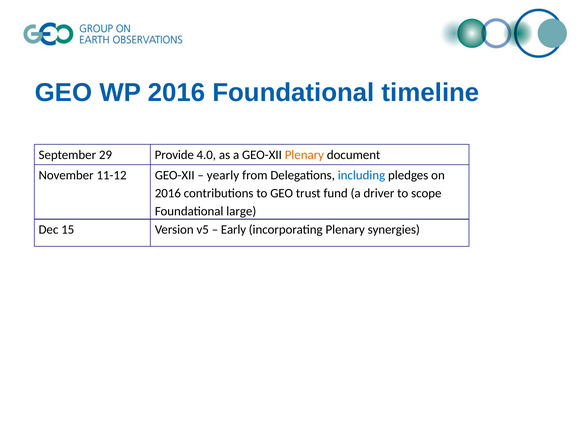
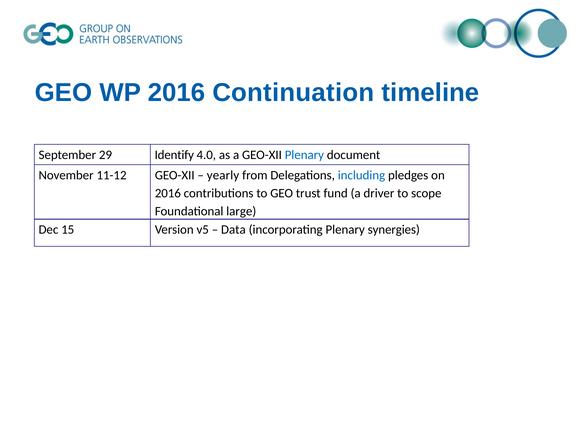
2016 Foundational: Foundational -> Continuation
Provide: Provide -> Identify
Plenary at (304, 155) colour: orange -> blue
Early: Early -> Data
